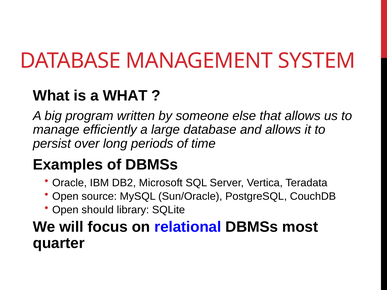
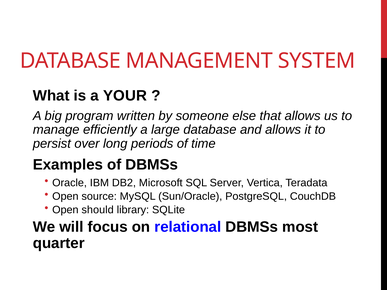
a WHAT: WHAT -> YOUR
